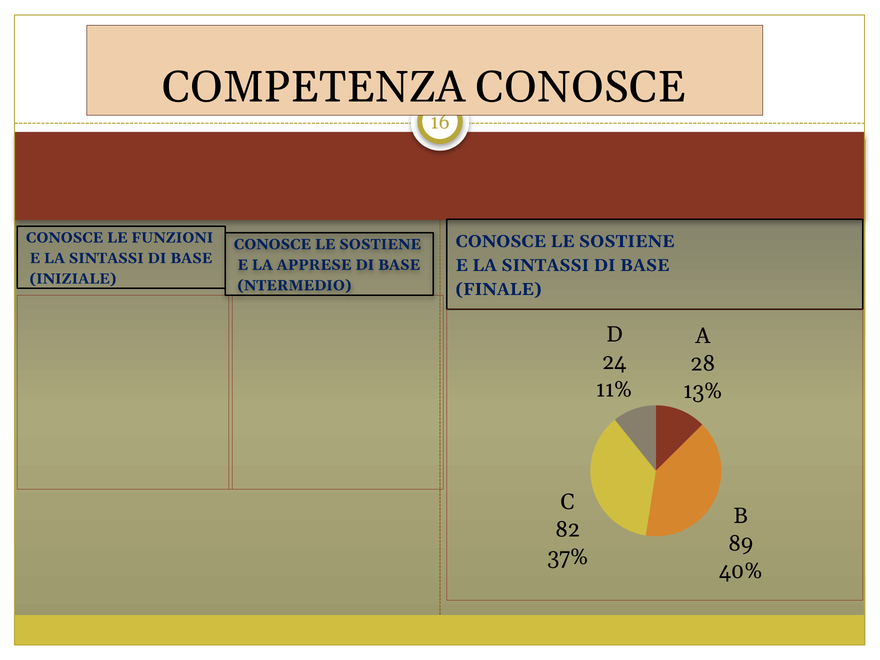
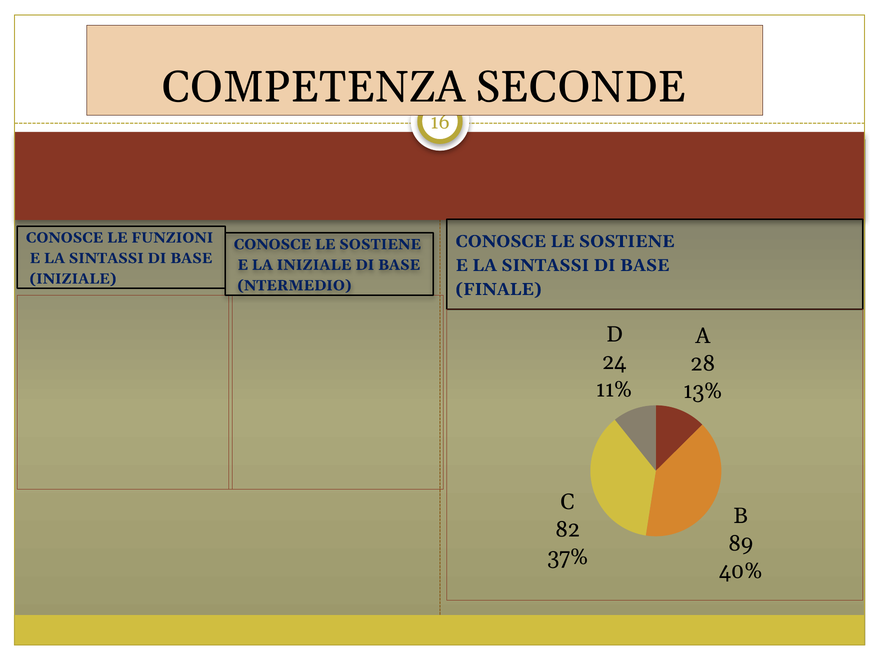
COMPETENZA CONOSCE: CONOSCE -> SECONDE
LA APPRESE: APPRESE -> INIZIALE
